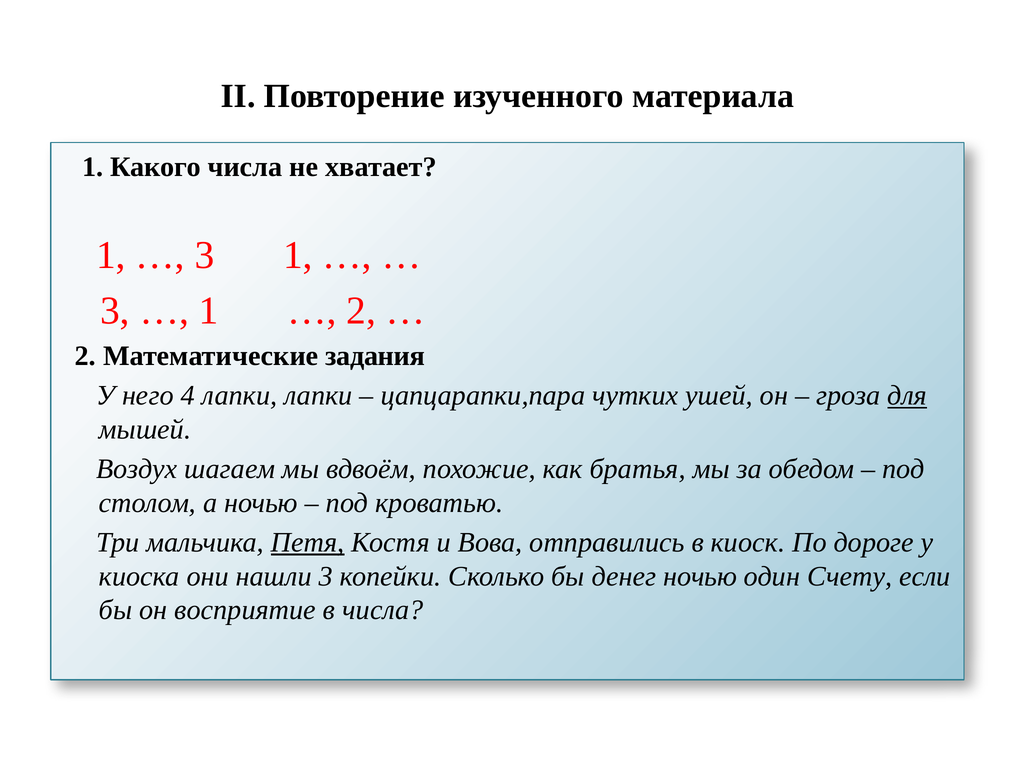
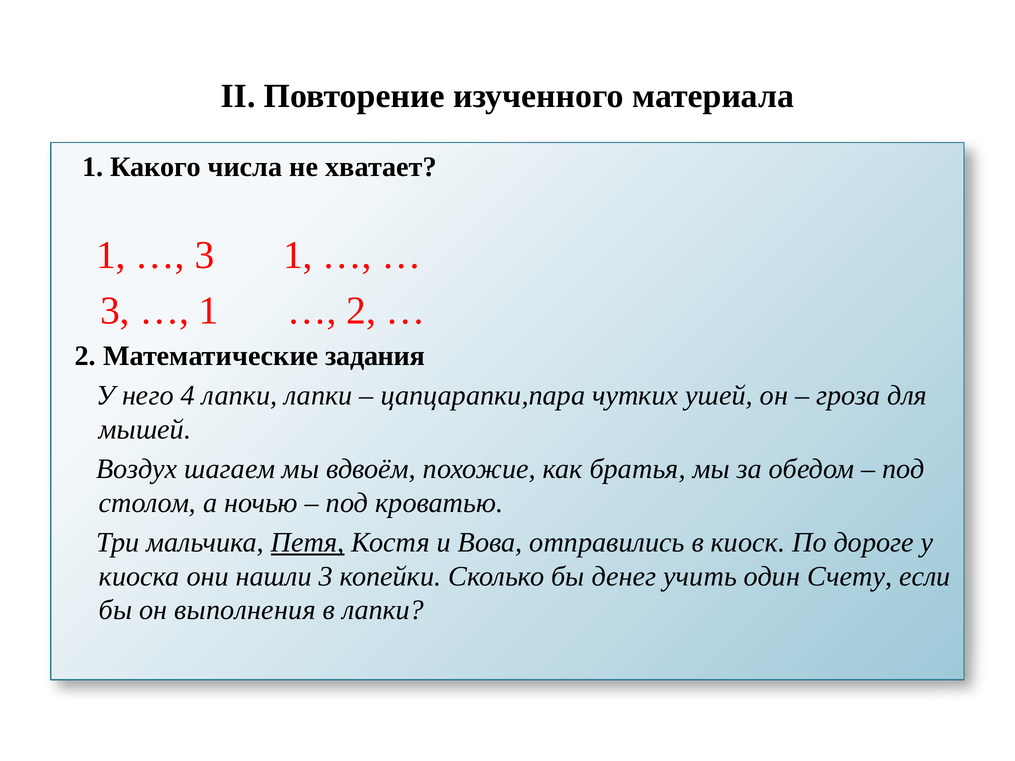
для underline: present -> none
денег ночью: ночью -> учить
восприятие: восприятие -> выполнения
в числа: числа -> лапки
